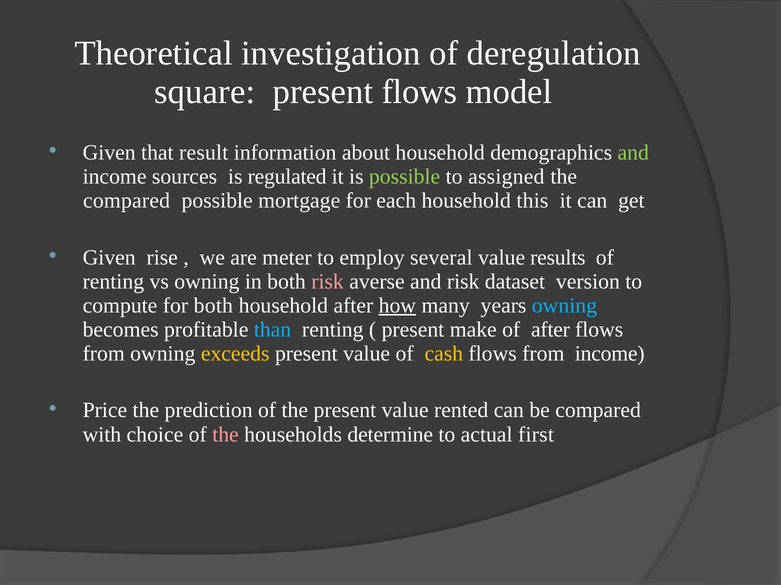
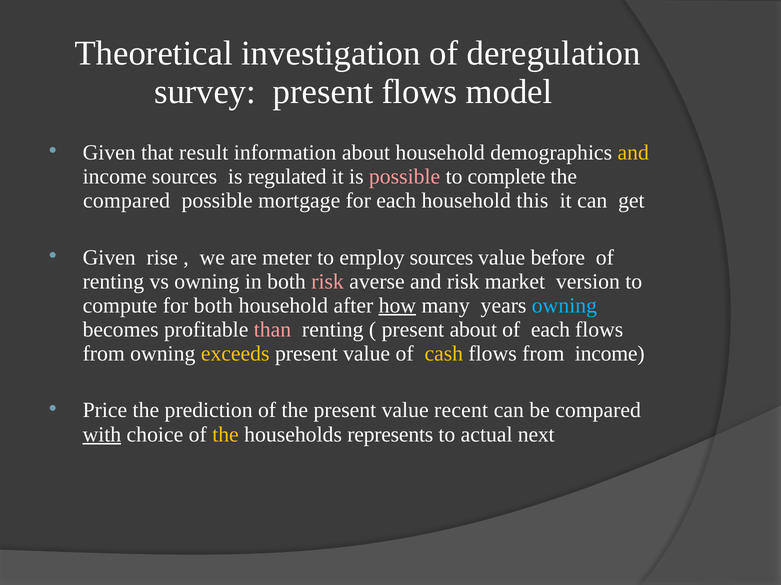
square: square -> survey
and at (633, 153) colour: light green -> yellow
possible at (405, 177) colour: light green -> pink
assigned: assigned -> complete
employ several: several -> sources
results: results -> before
dataset: dataset -> market
than colour: light blue -> pink
present make: make -> about
of after: after -> each
rented: rented -> recent
with underline: none -> present
the at (226, 435) colour: pink -> yellow
determine: determine -> represents
first: first -> next
